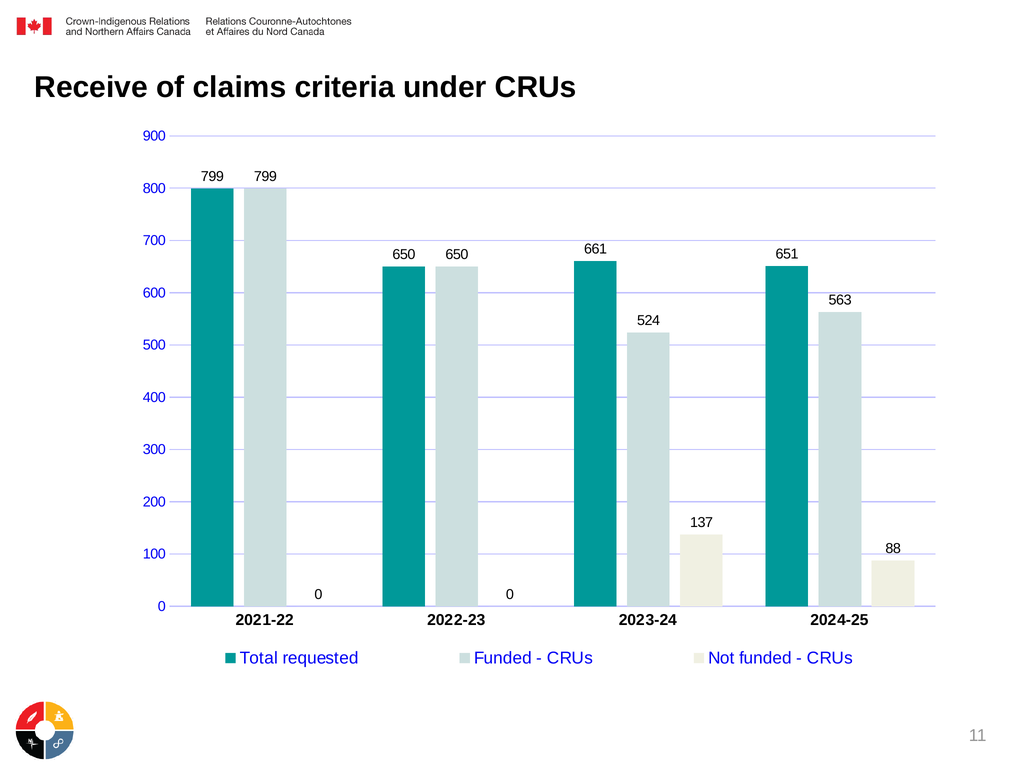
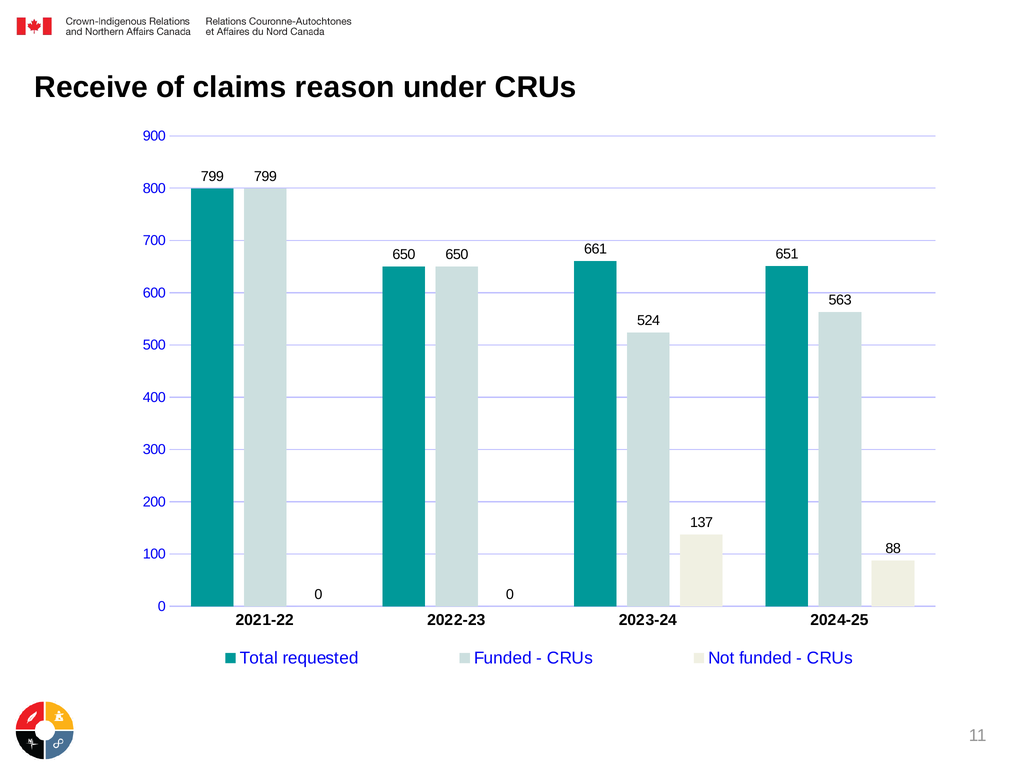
criteria: criteria -> reason
